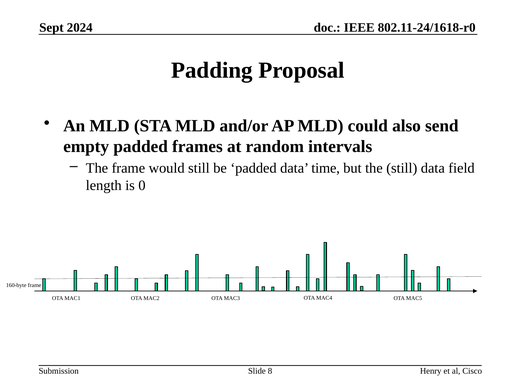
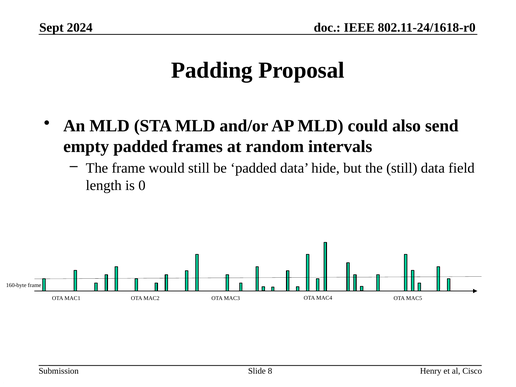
time: time -> hide
